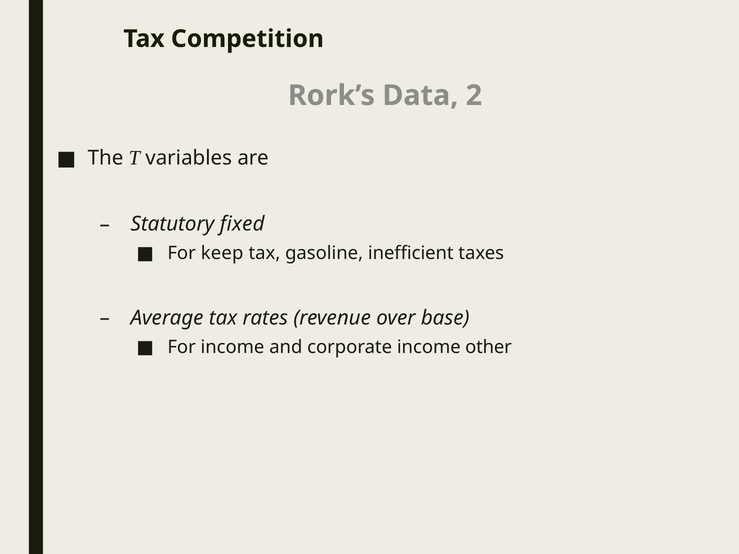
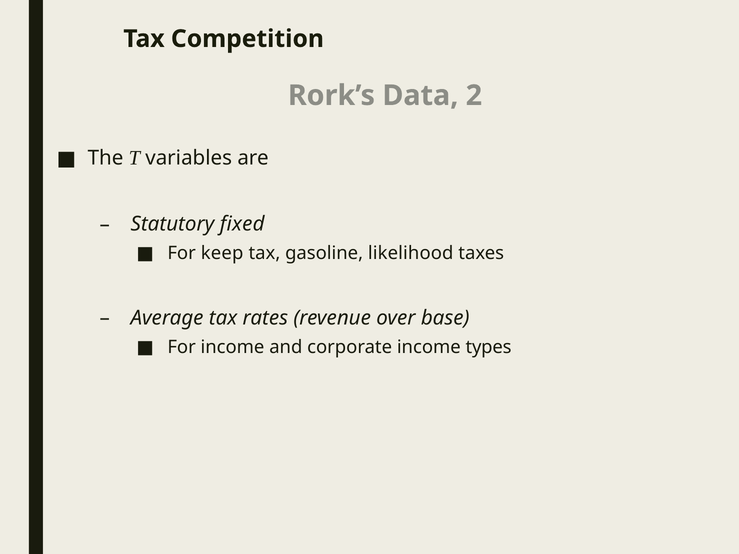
inefficient: inefficient -> likelihood
other: other -> types
